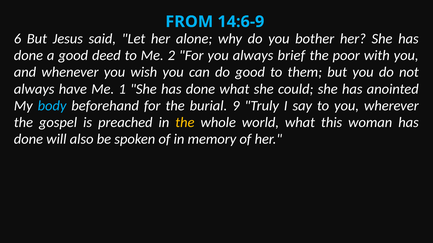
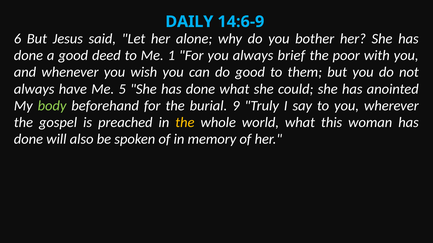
FROM: FROM -> DAILY
2: 2 -> 1
1: 1 -> 5
body colour: light blue -> light green
